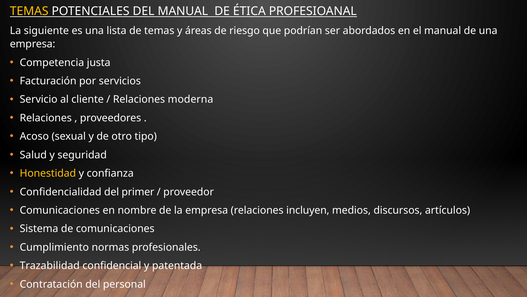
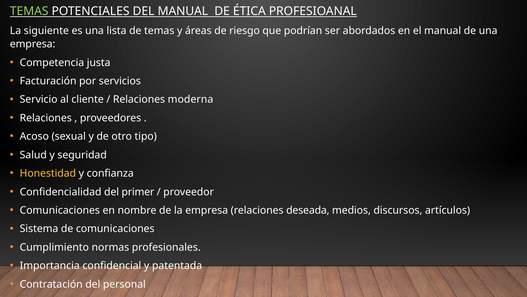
TEMAS at (29, 11) colour: yellow -> light green
incluyen: incluyen -> deseada
Trazabilidad: Trazabilidad -> Importancia
